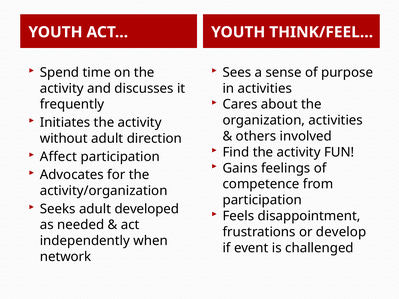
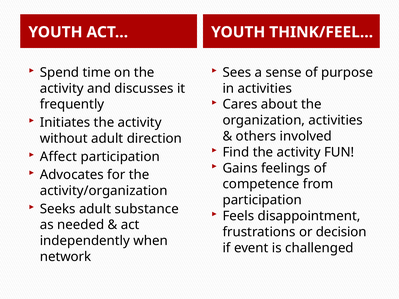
developed: developed -> substance
develop: develop -> decision
